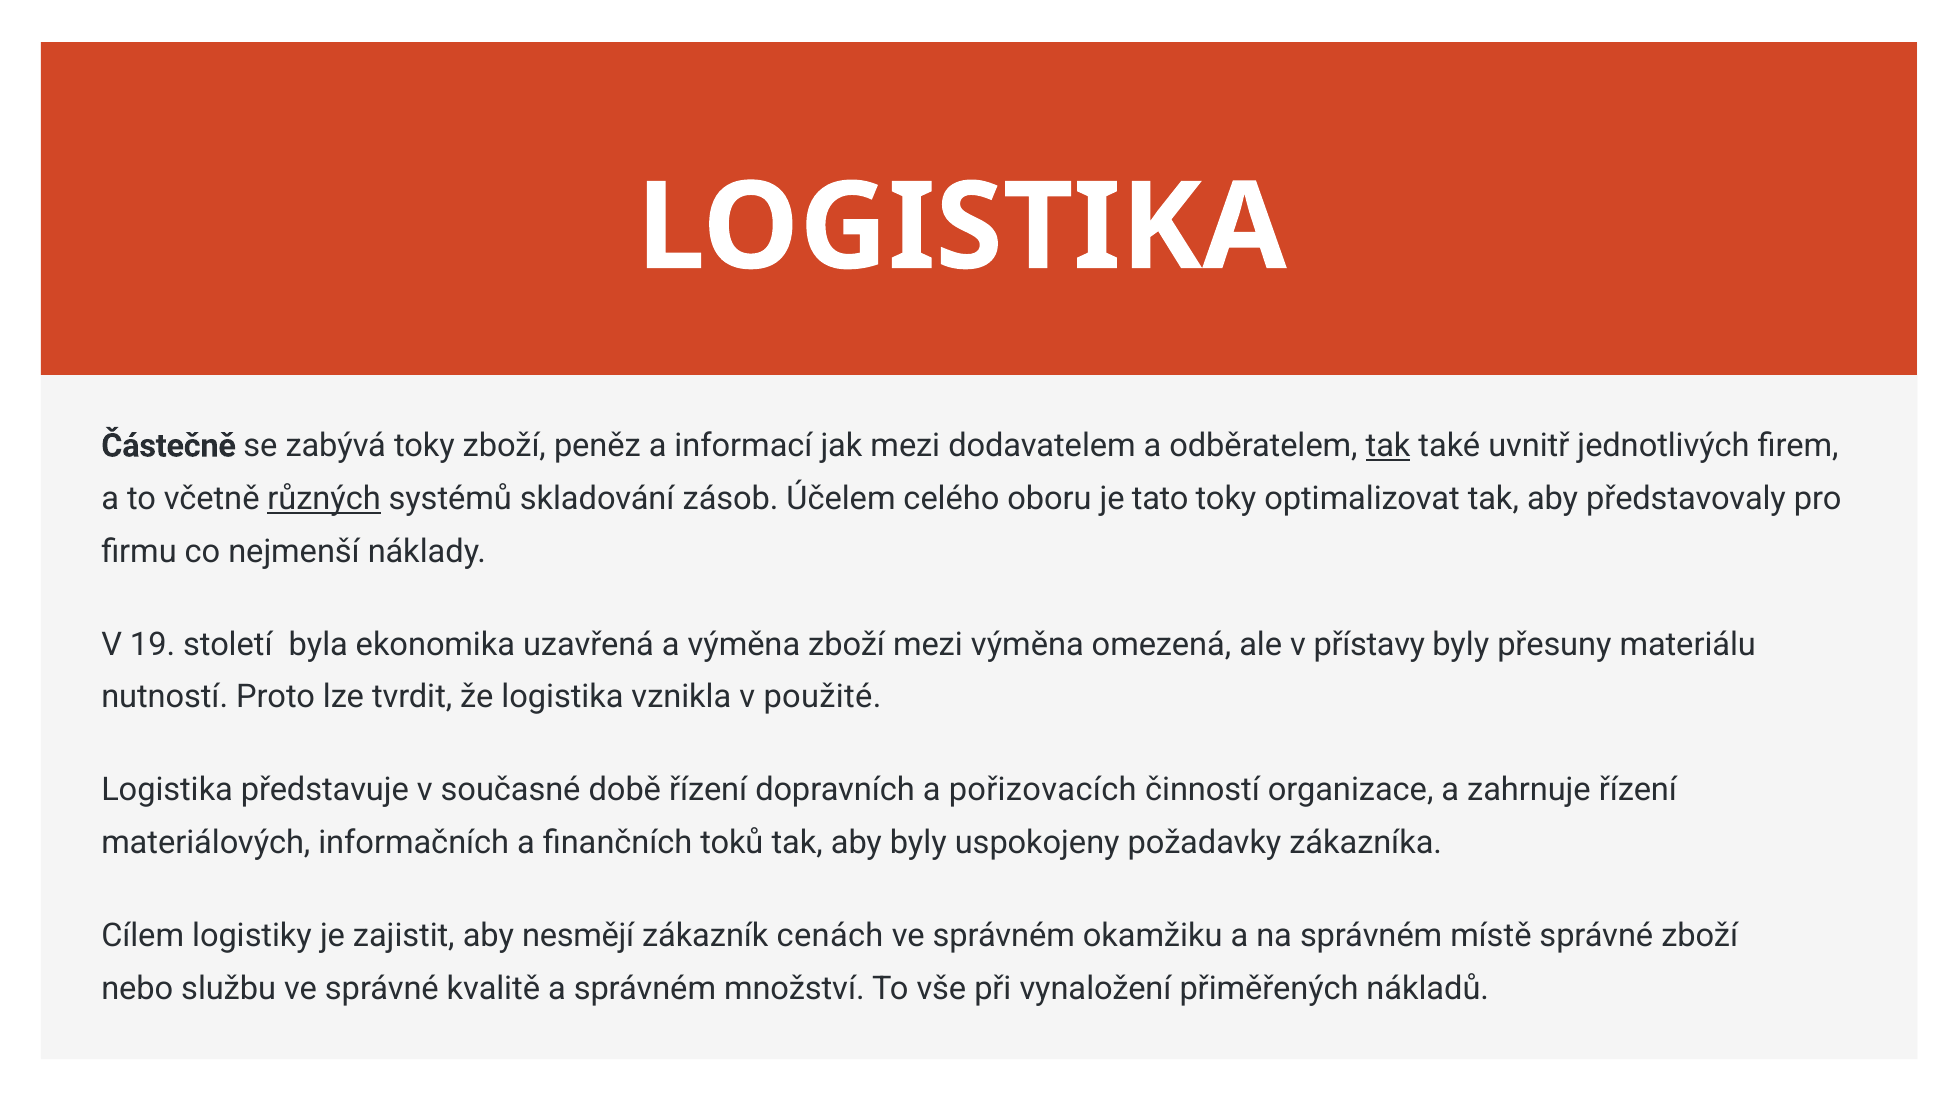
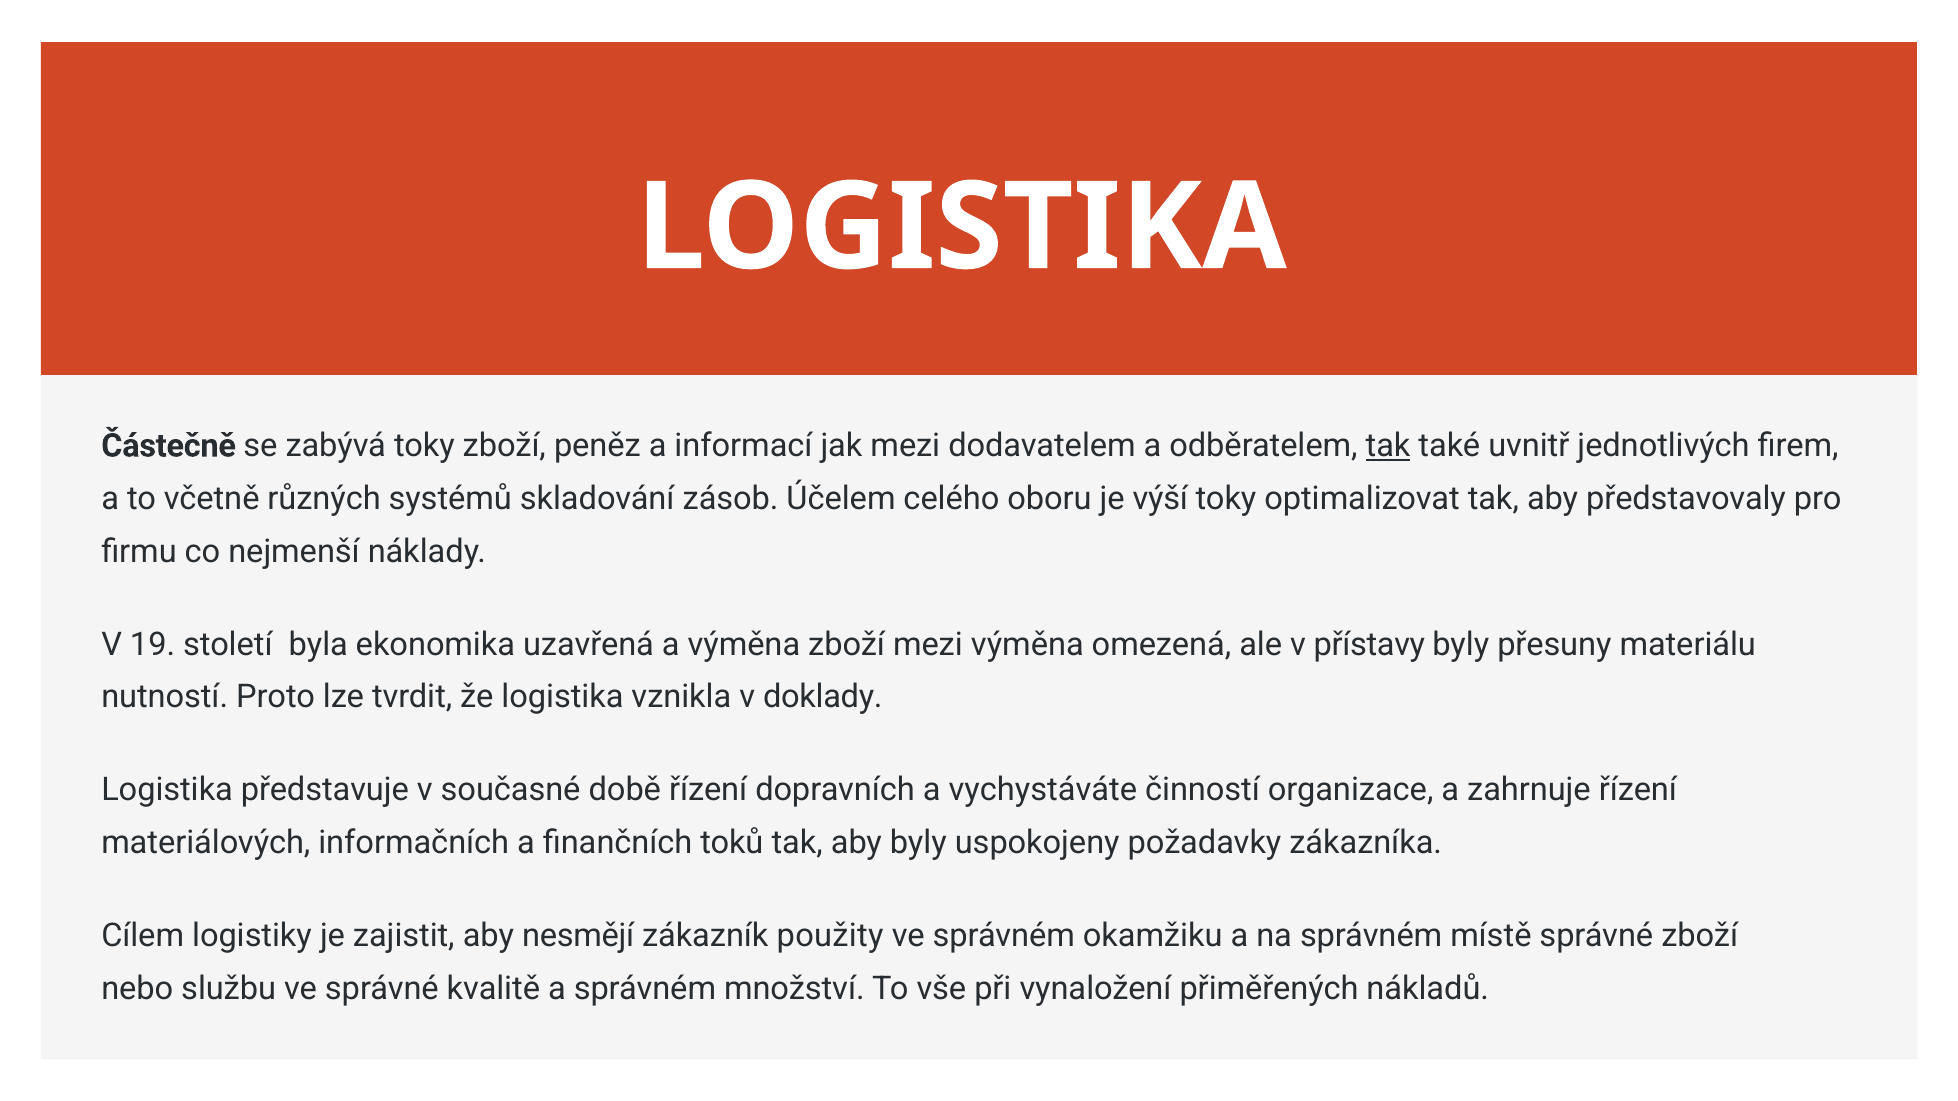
různých underline: present -> none
tato: tato -> výší
použité: použité -> doklady
pořizovacích: pořizovacích -> vychystáváte
cenách: cenách -> použity
